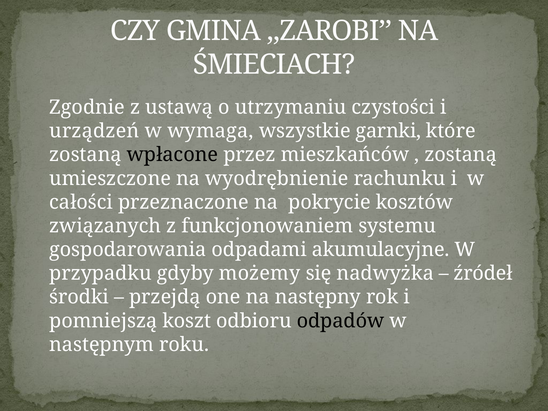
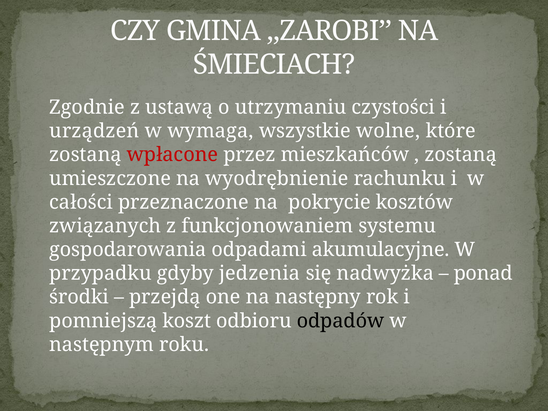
garnki: garnki -> wolne
wpłacone colour: black -> red
możemy: możemy -> jedzenia
źródeł: źródeł -> ponad
